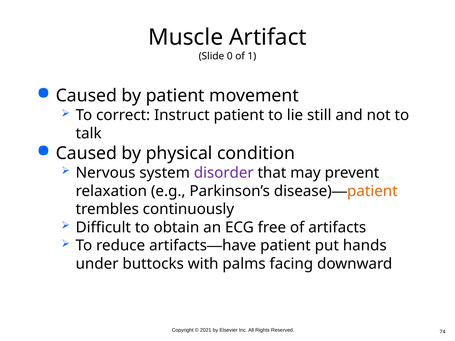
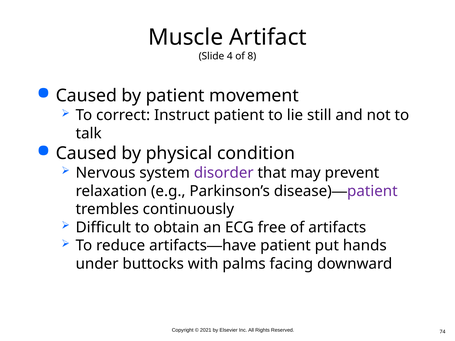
0: 0 -> 4
1: 1 -> 8
patient at (372, 191) colour: orange -> purple
